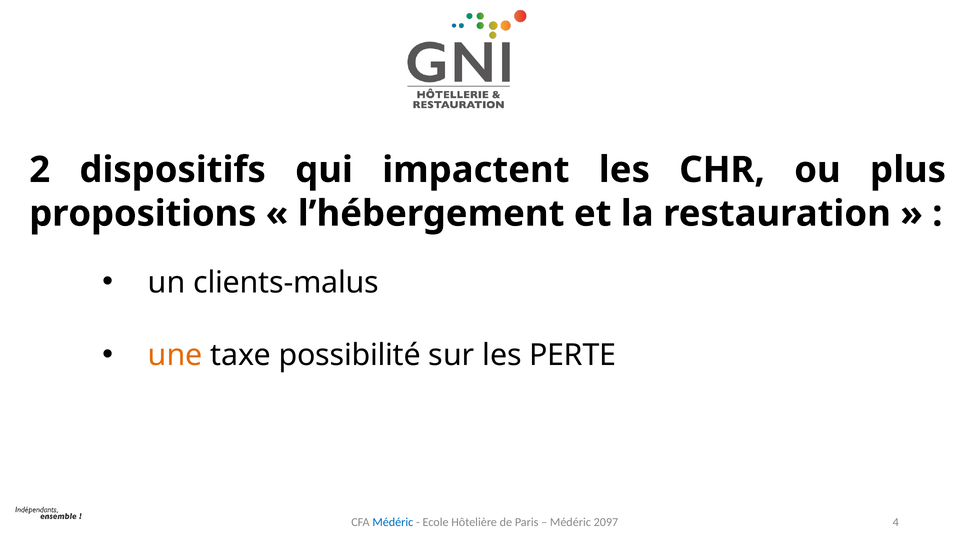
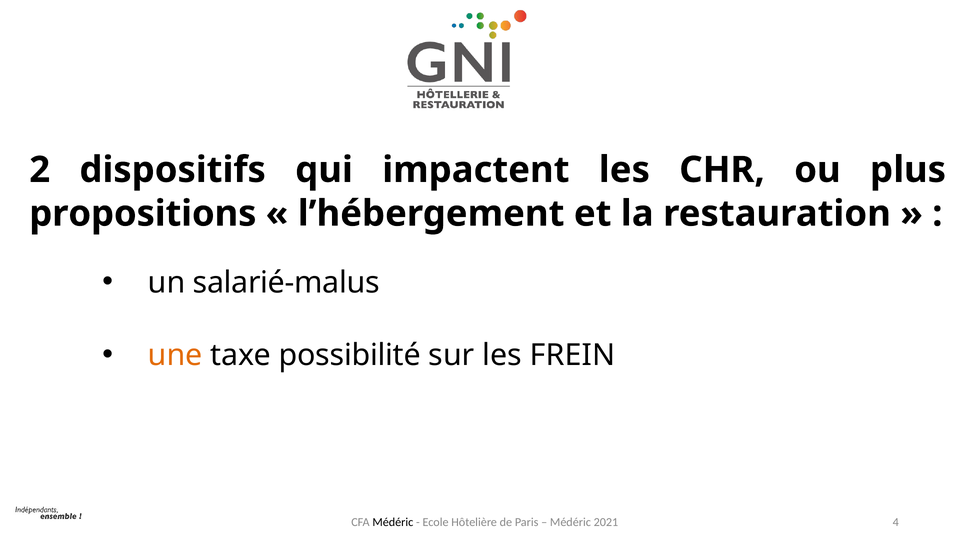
clients-malus: clients-malus -> salarié-malus
PERTE: PERTE -> FREIN
Médéric at (393, 523) colour: blue -> black
2097: 2097 -> 2021
